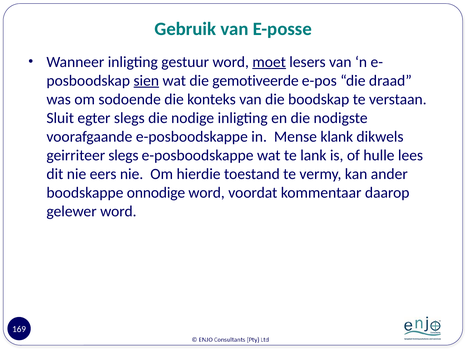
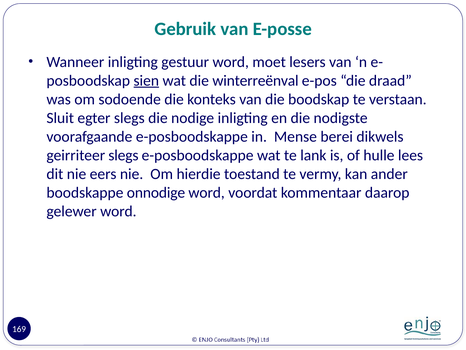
moet underline: present -> none
gemotiveerde: gemotiveerde -> winterreënval
klank: klank -> berei
